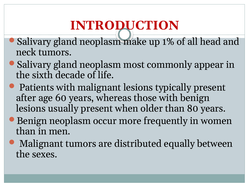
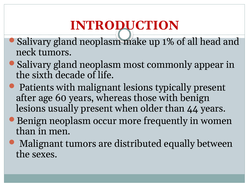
80: 80 -> 44
